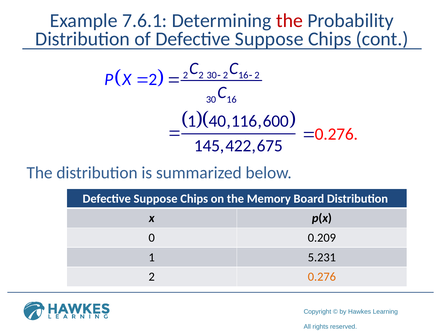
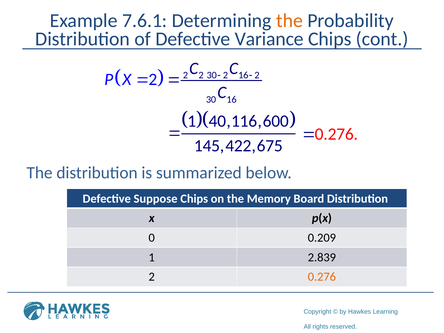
the at (289, 21) colour: red -> orange
of Defective Suppose: Suppose -> Variance
5.231: 5.231 -> 2.839
